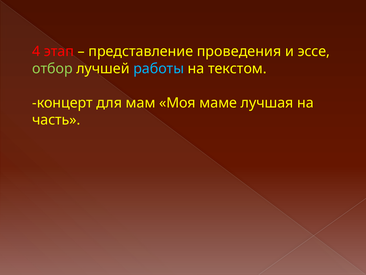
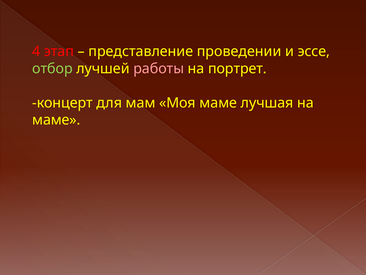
проведения: проведения -> проведении
работы colour: light blue -> pink
текстом: текстом -> портрет
часть at (56, 120): часть -> маме
